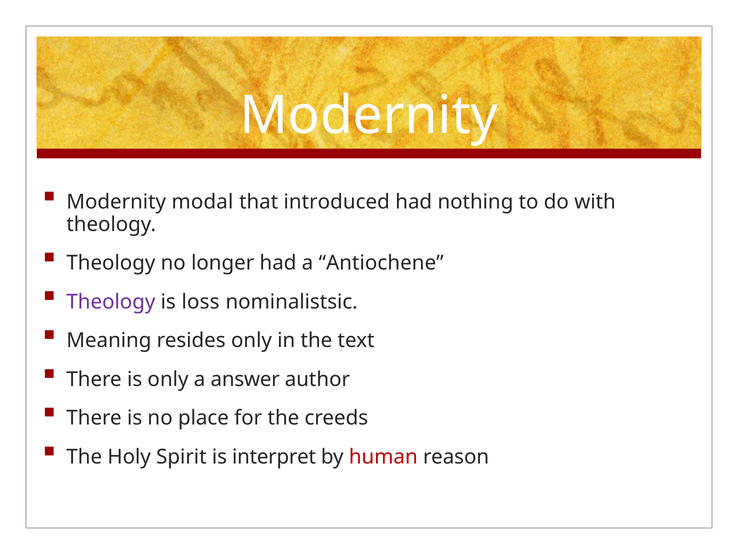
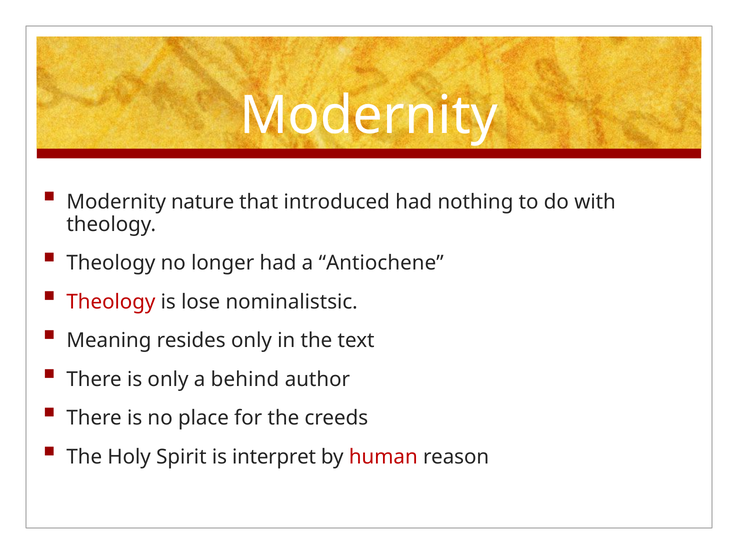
modal: modal -> nature
Theology at (111, 302) colour: purple -> red
loss: loss -> lose
answer: answer -> behind
